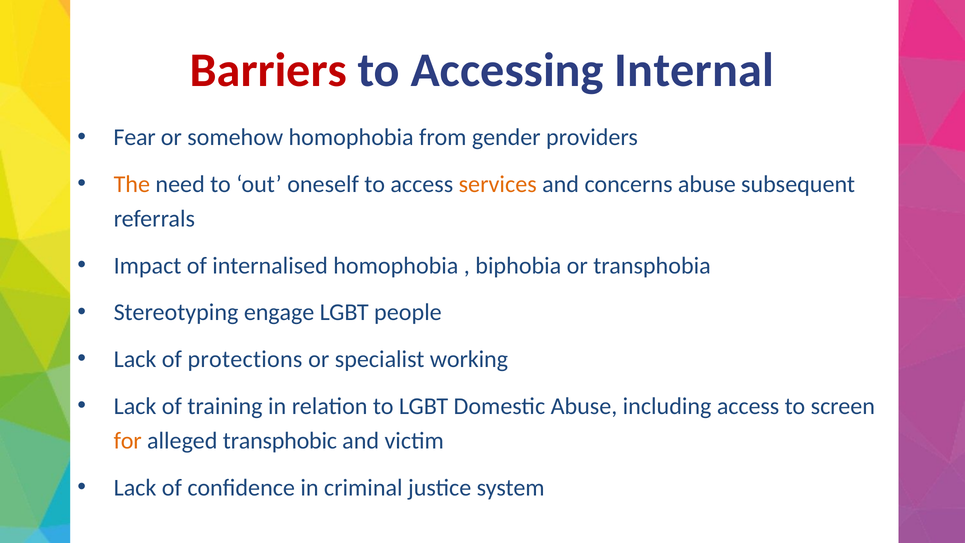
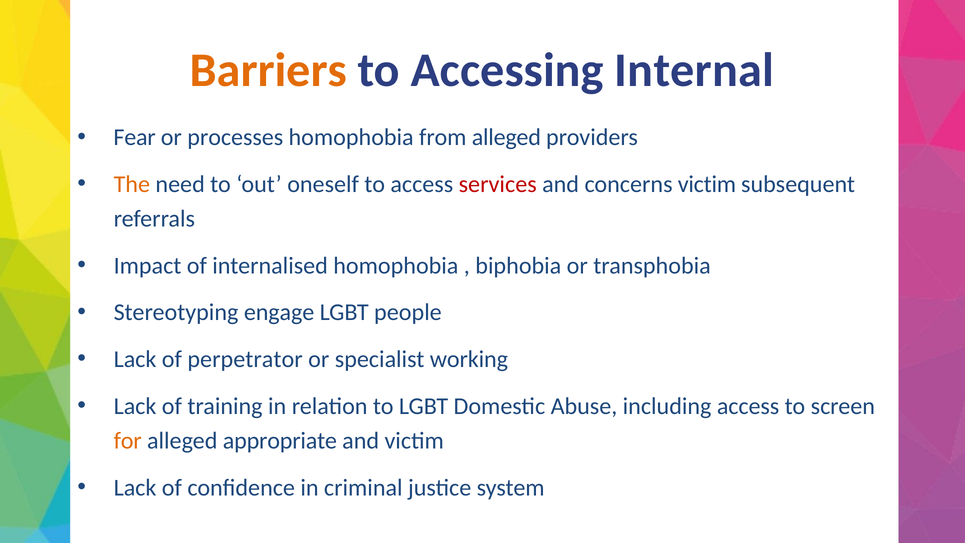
Barriers colour: red -> orange
somehow: somehow -> processes
from gender: gender -> alleged
services colour: orange -> red
concerns abuse: abuse -> victim
protections: protections -> perpetrator
transphobic: transphobic -> appropriate
